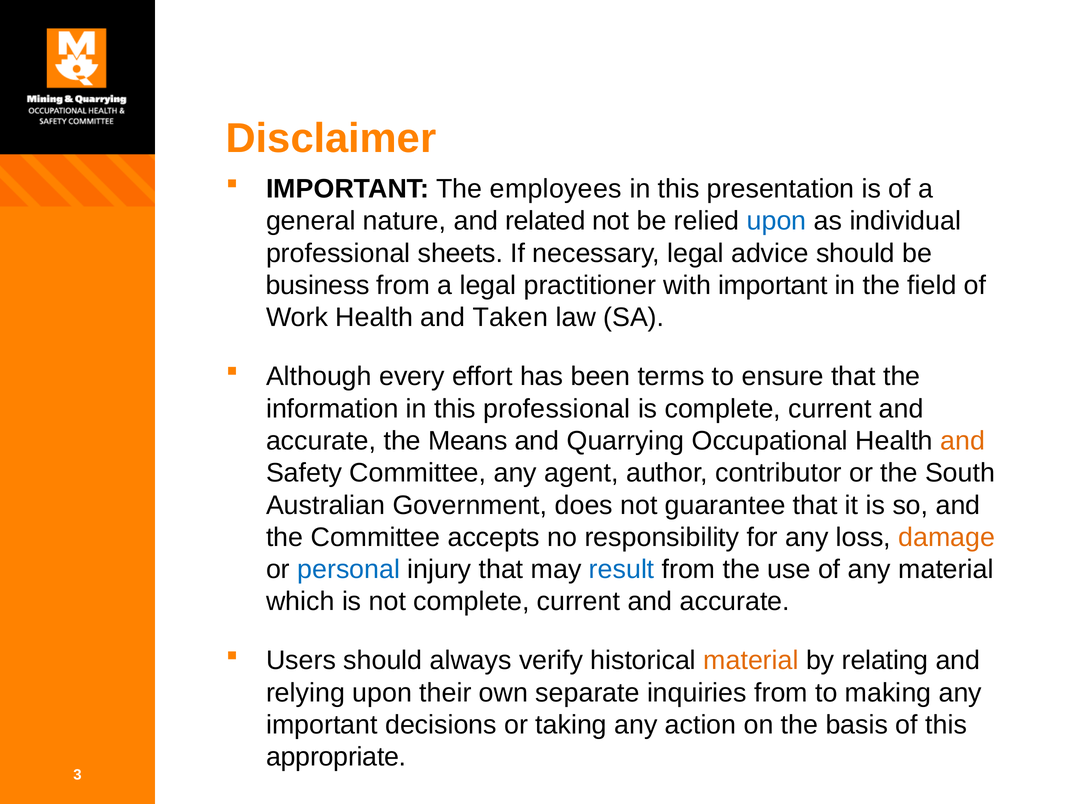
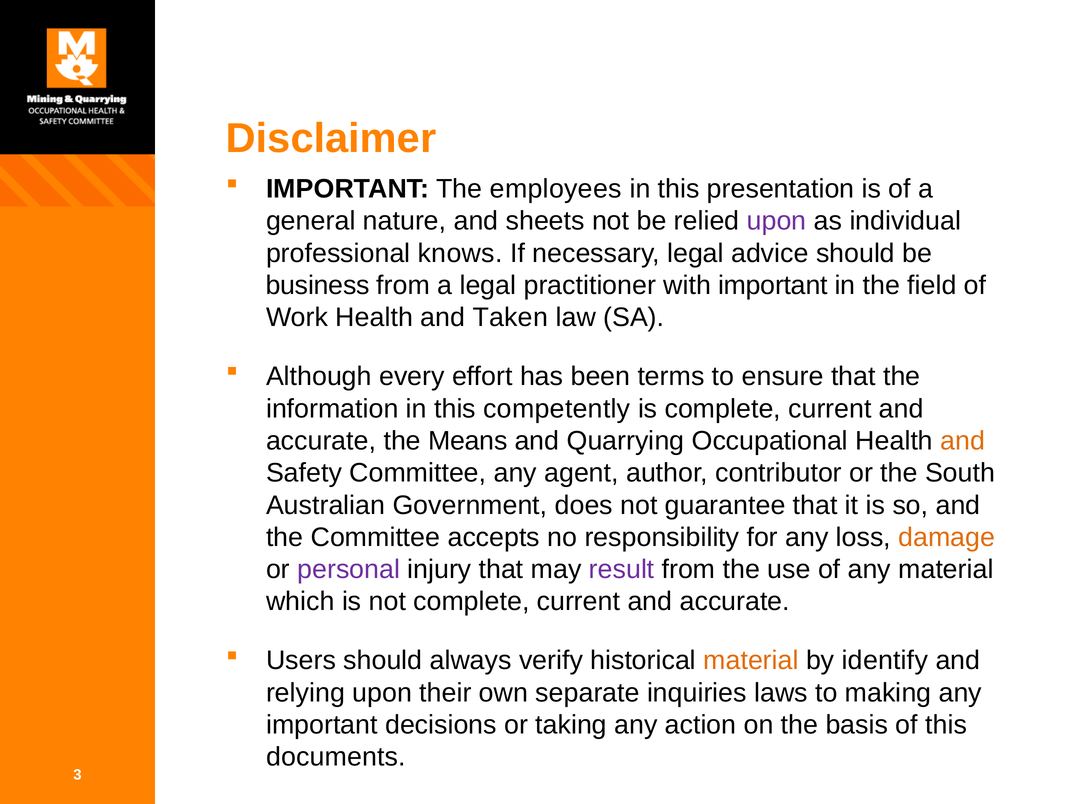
related: related -> sheets
upon at (777, 221) colour: blue -> purple
sheets: sheets -> knows
this professional: professional -> competently
personal colour: blue -> purple
result colour: blue -> purple
relating: relating -> identify
inquiries from: from -> laws
appropriate: appropriate -> documents
